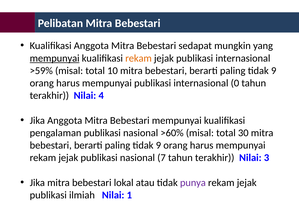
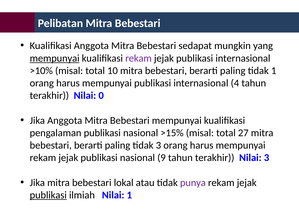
rekam at (139, 58) colour: orange -> purple
>59%: >59% -> >10%
9 at (274, 71): 9 -> 1
0: 0 -> 4
4: 4 -> 0
>60%: >60% -> >15%
30: 30 -> 27
9 at (158, 145): 9 -> 3
7: 7 -> 9
publikasi at (48, 195) underline: none -> present
